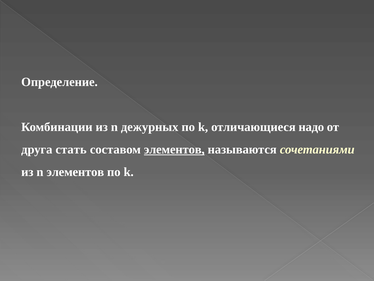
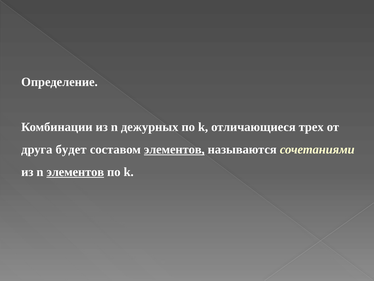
надо: надо -> трех
стать: стать -> будет
элементов at (75, 172) underline: none -> present
